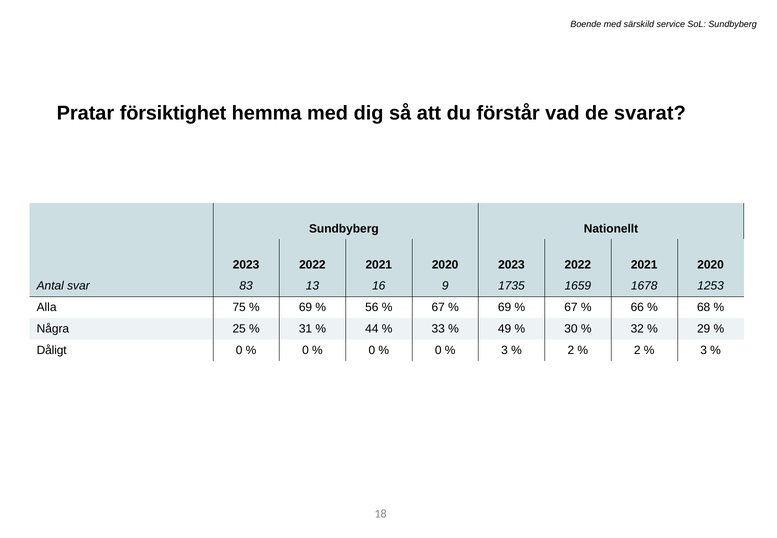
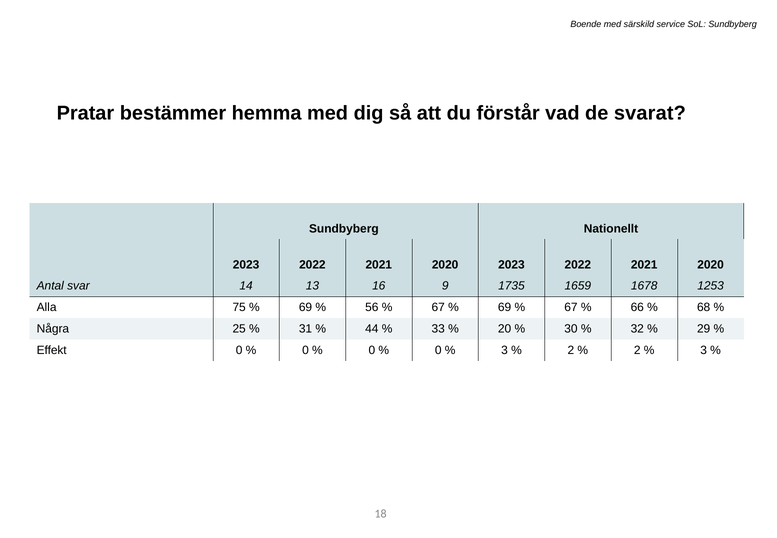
försiktighet: försiktighet -> bestämmer
83: 83 -> 14
49: 49 -> 20
Dåligt: Dåligt -> Effekt
